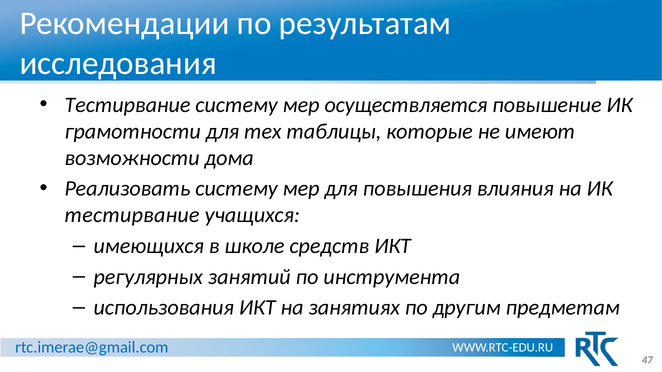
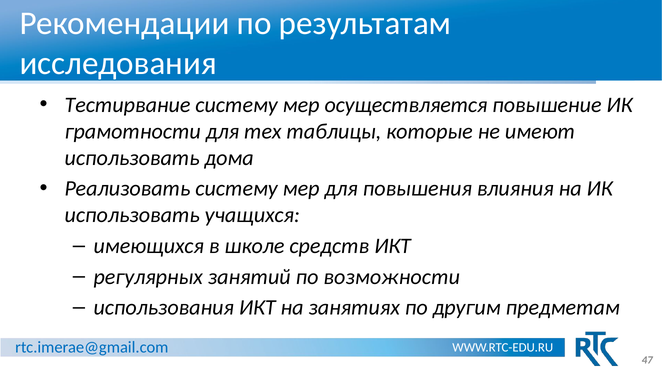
возможности at (132, 158): возможности -> использовать
тестирвание at (132, 215): тестирвание -> использовать
инструмента: инструмента -> возможности
